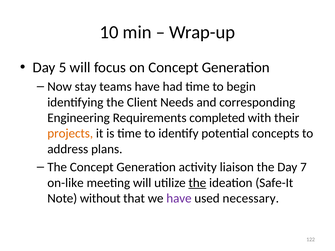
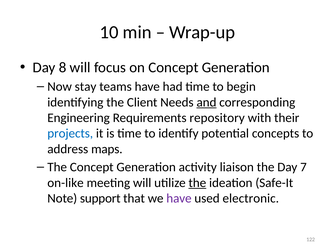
5: 5 -> 8
and underline: none -> present
completed: completed -> repository
projects colour: orange -> blue
plans: plans -> maps
without: without -> support
necessary: necessary -> electronic
